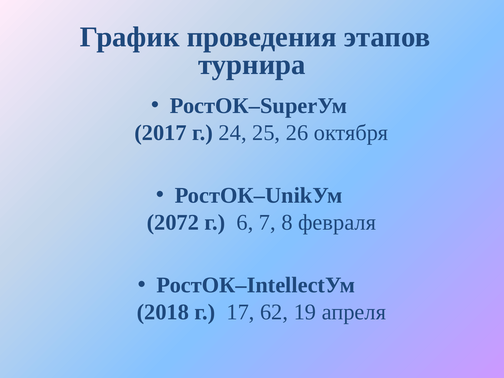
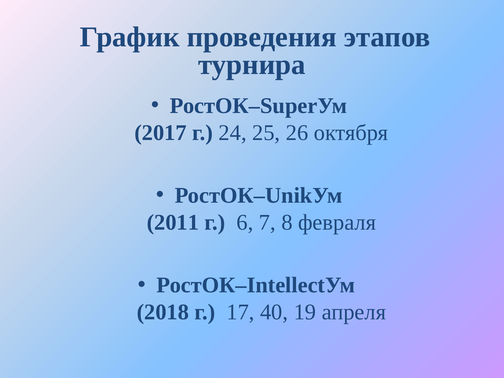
2072: 2072 -> 2011
62: 62 -> 40
